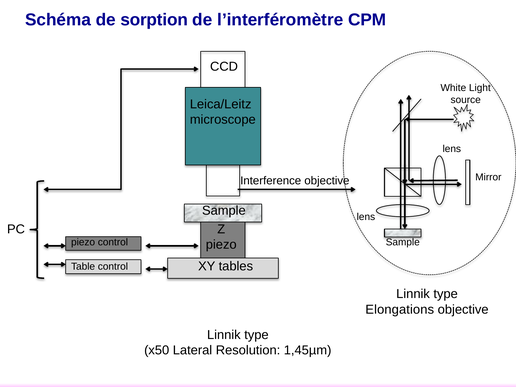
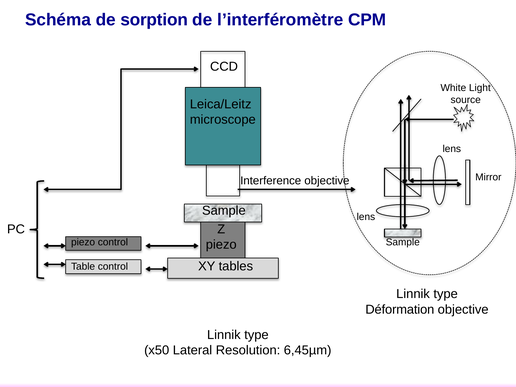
Elongations: Elongations -> Déformation
1,45µm: 1,45µm -> 6,45µm
